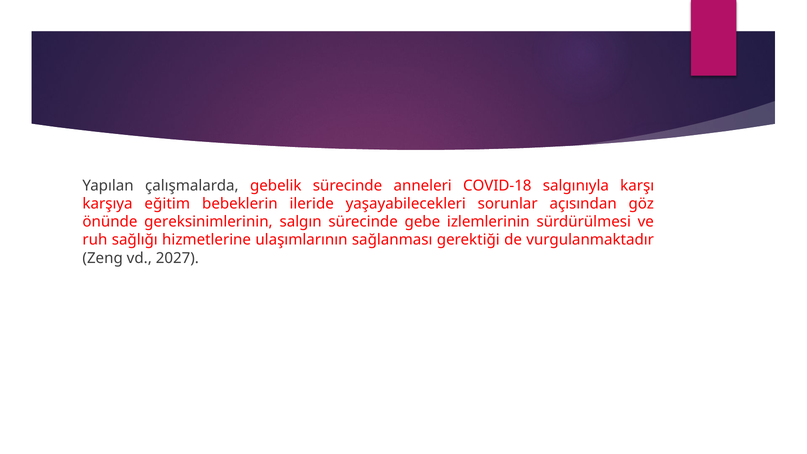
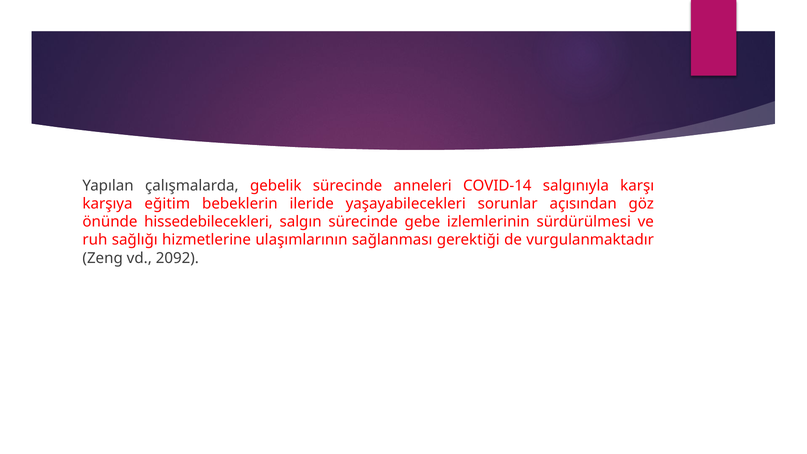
COVID-18: COVID-18 -> COVID-14
gereksinimlerinin: gereksinimlerinin -> hissedebilecekleri
2027: 2027 -> 2092
